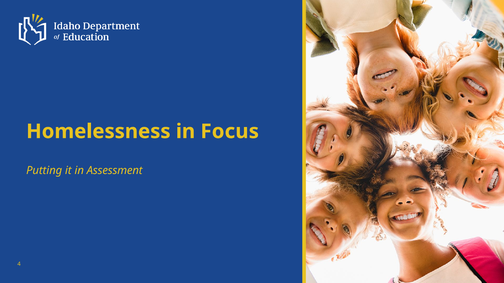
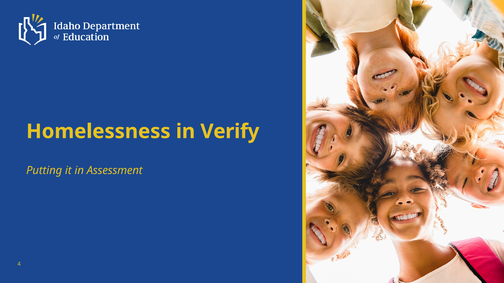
Focus: Focus -> Verify
